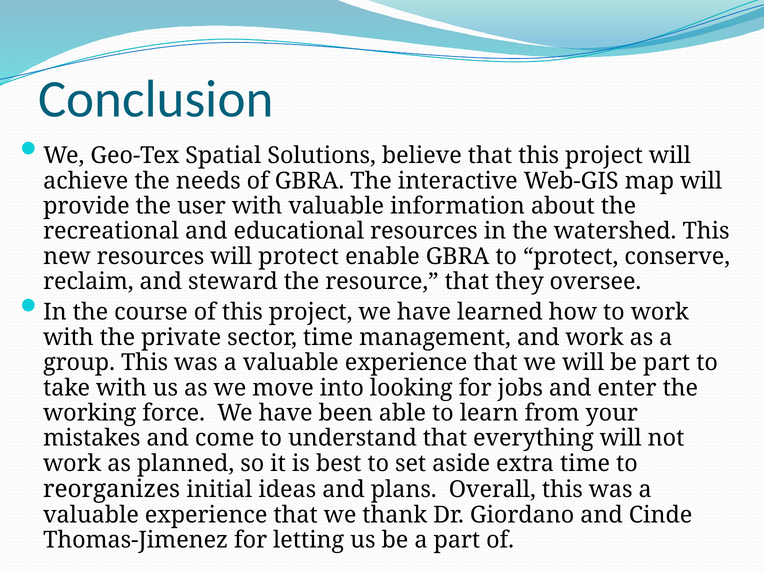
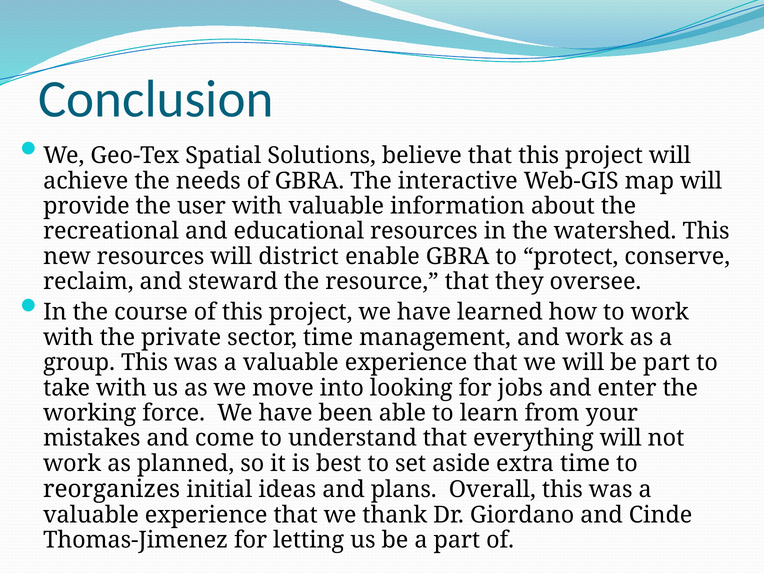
will protect: protect -> district
